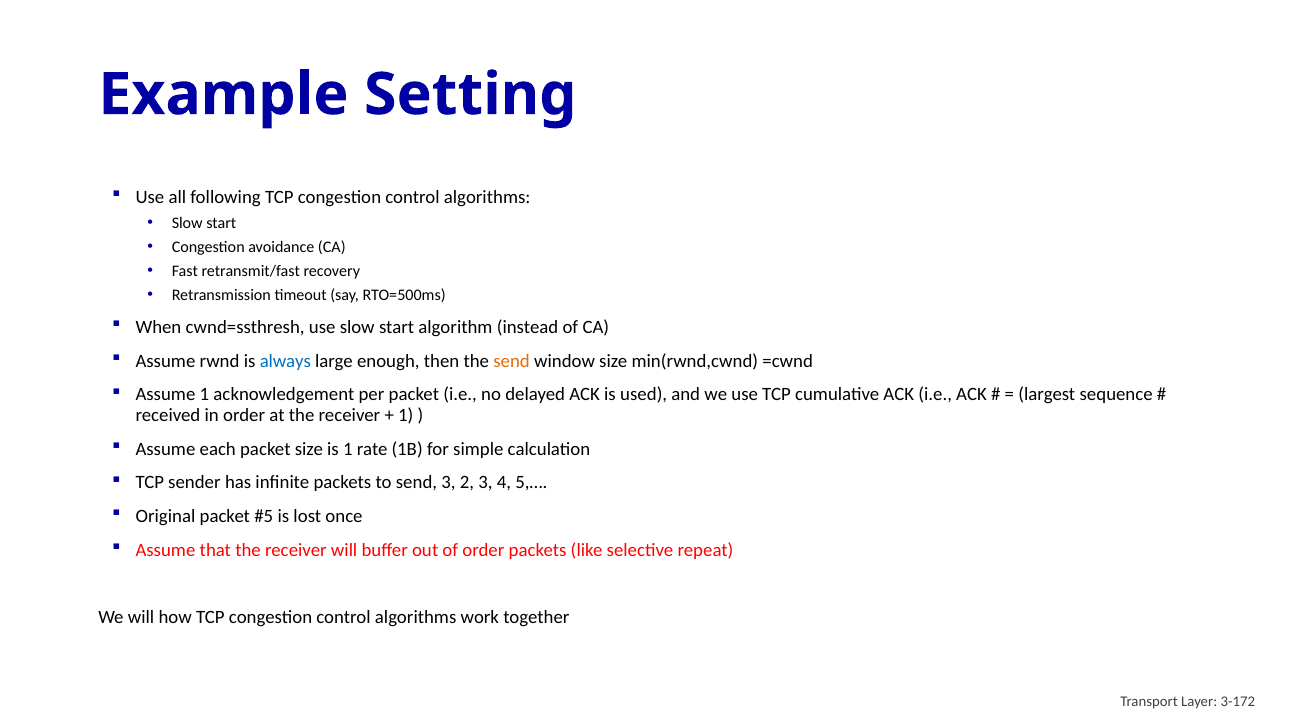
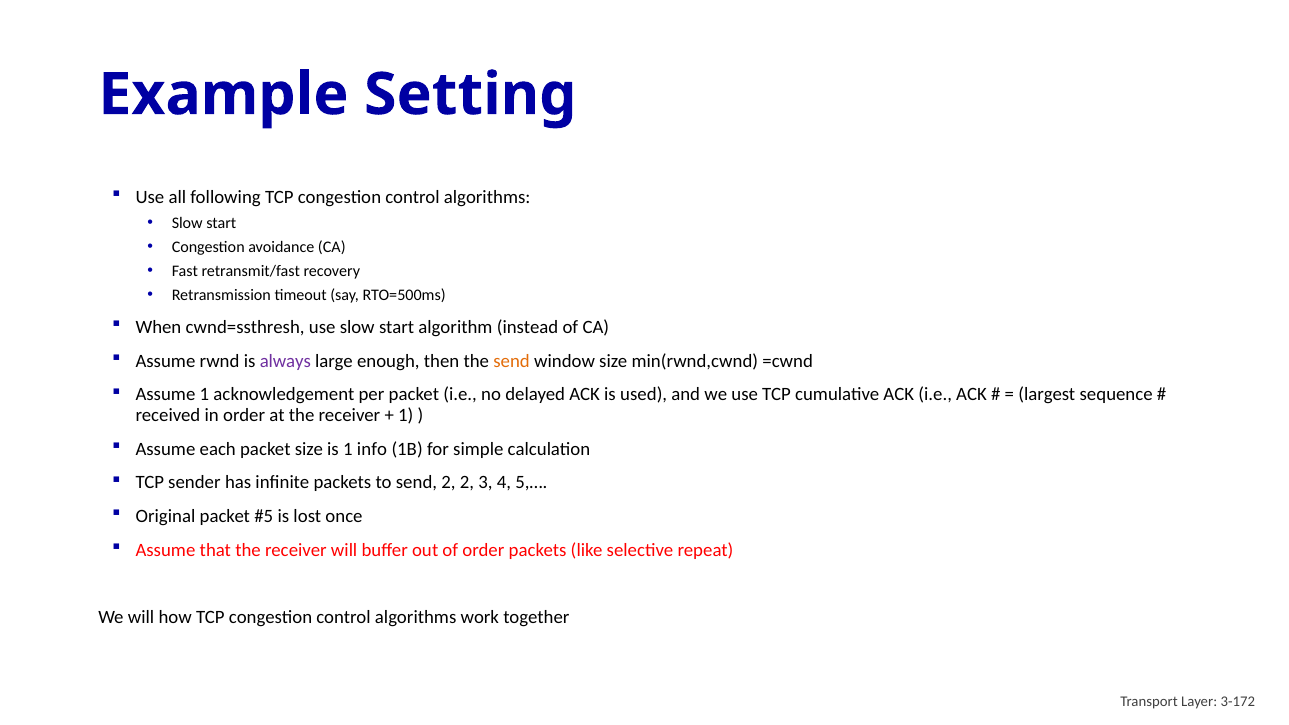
always colour: blue -> purple
rate: rate -> info
send 3: 3 -> 2
